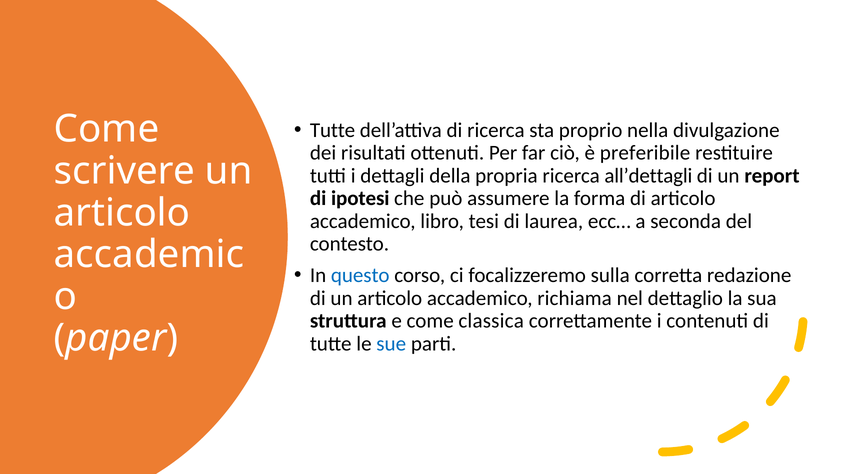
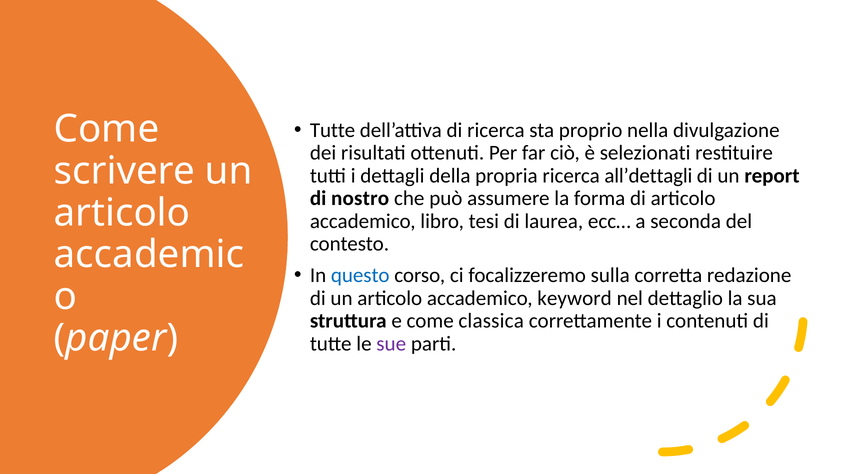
preferibile: preferibile -> selezionati
ipotesi: ipotesi -> nostro
richiama: richiama -> keyword
sue colour: blue -> purple
